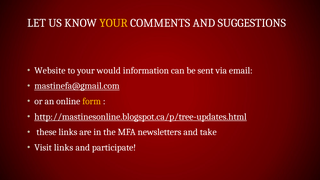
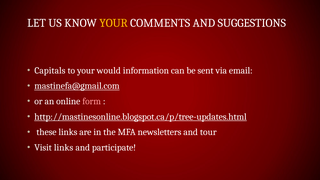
Website: Website -> Capitals
form colour: yellow -> pink
take: take -> tour
